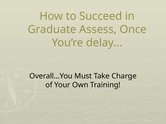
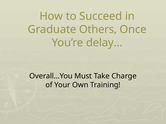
Assess: Assess -> Others
